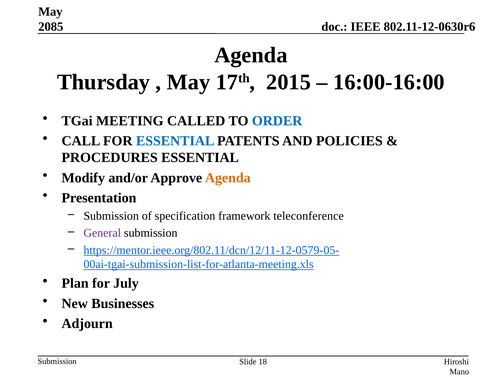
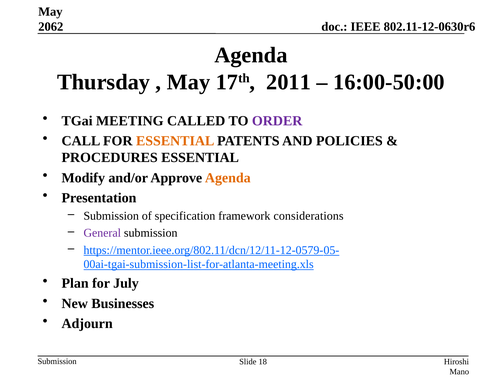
2085: 2085 -> 2062
2015: 2015 -> 2011
16:00-16:00: 16:00-16:00 -> 16:00-50:00
ORDER colour: blue -> purple
ESSENTIAL at (175, 141) colour: blue -> orange
teleconference: teleconference -> considerations
